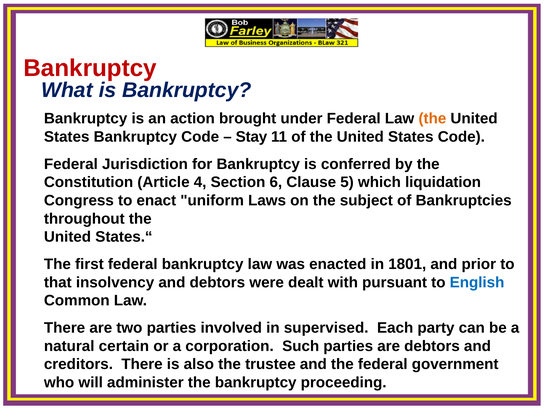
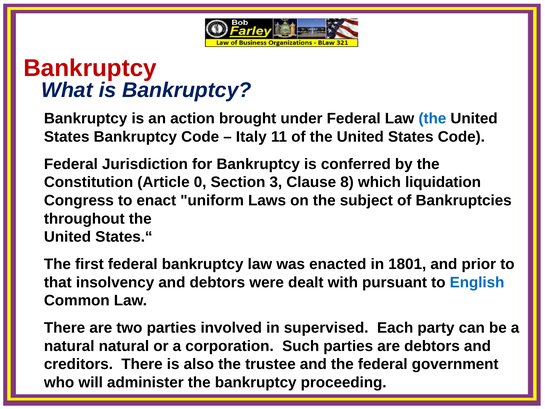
the at (432, 119) colour: orange -> blue
Stay: Stay -> Italy
4: 4 -> 0
6: 6 -> 3
5: 5 -> 8
natural certain: certain -> natural
